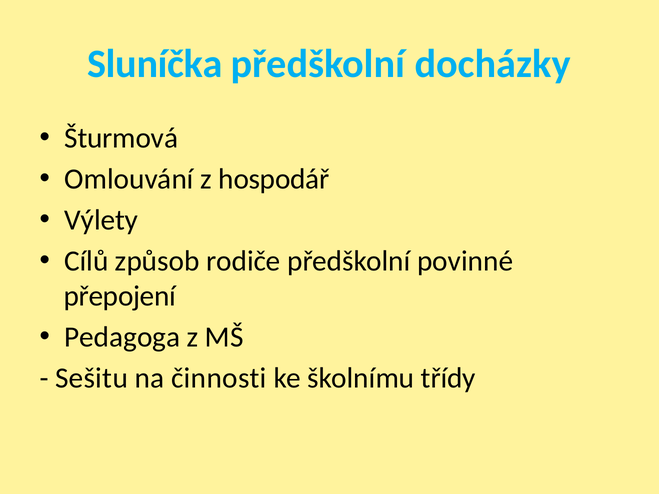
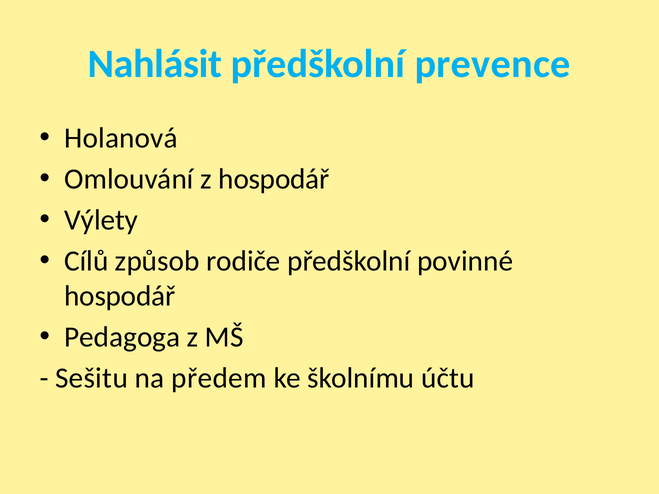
Sluníčka: Sluníčka -> Nahlásit
docházky: docházky -> prevence
Šturmová: Šturmová -> Holanová
přepojení at (120, 296): přepojení -> hospodář
činnosti: činnosti -> předem
třídy: třídy -> účtu
